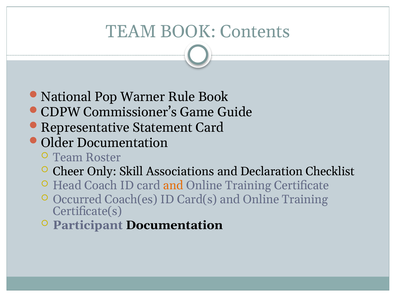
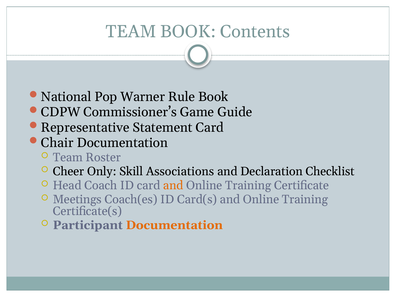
Older: Older -> Chair
Occurred: Occurred -> Meetings
Documentation at (174, 225) colour: black -> orange
